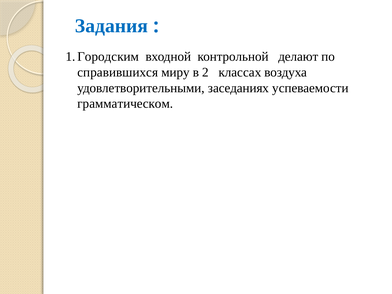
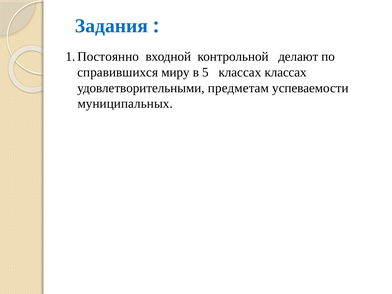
Городским: Городским -> Постоянно
2: 2 -> 5
классах воздуха: воздуха -> классах
заседаниях: заседаниях -> предметам
грамматическом: грамматическом -> муниципальных
